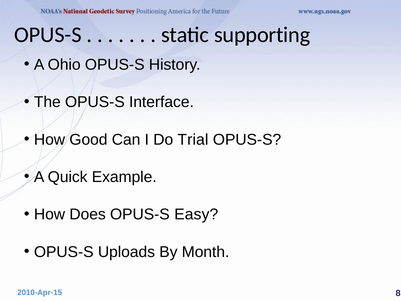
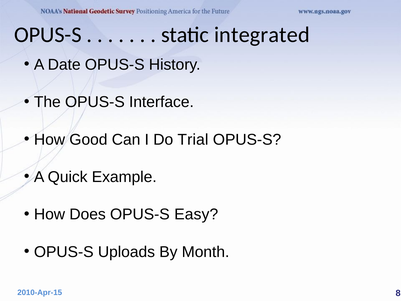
supporting: supporting -> integrated
Ohio: Ohio -> Date
